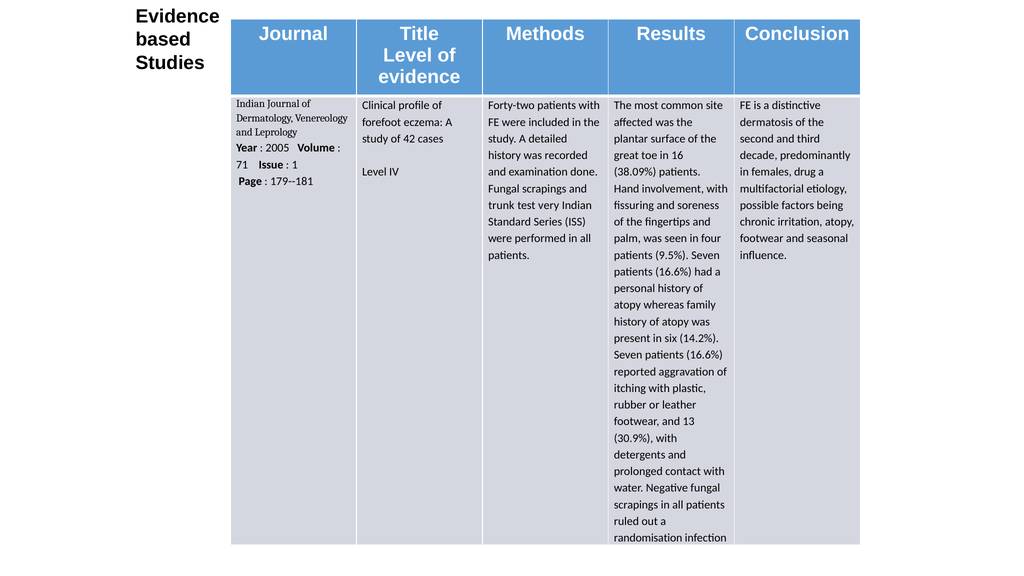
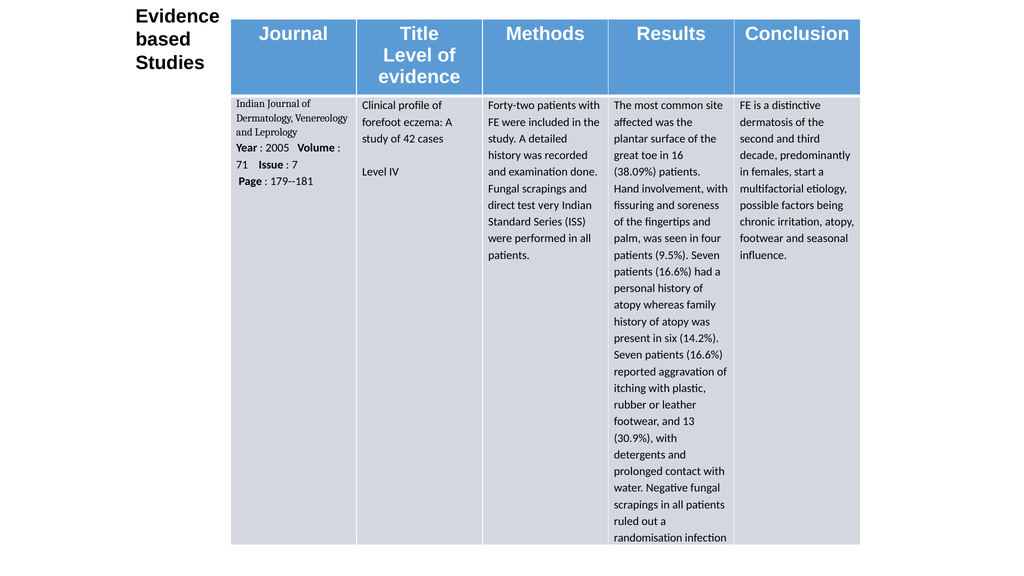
1: 1 -> 7
drug: drug -> start
trunk: trunk -> direct
